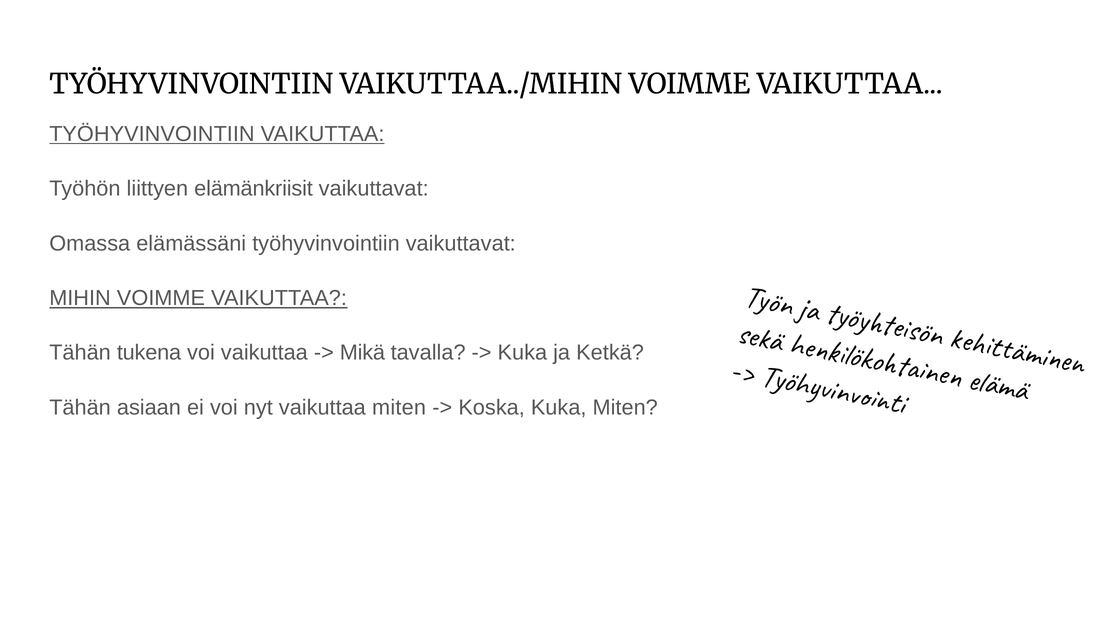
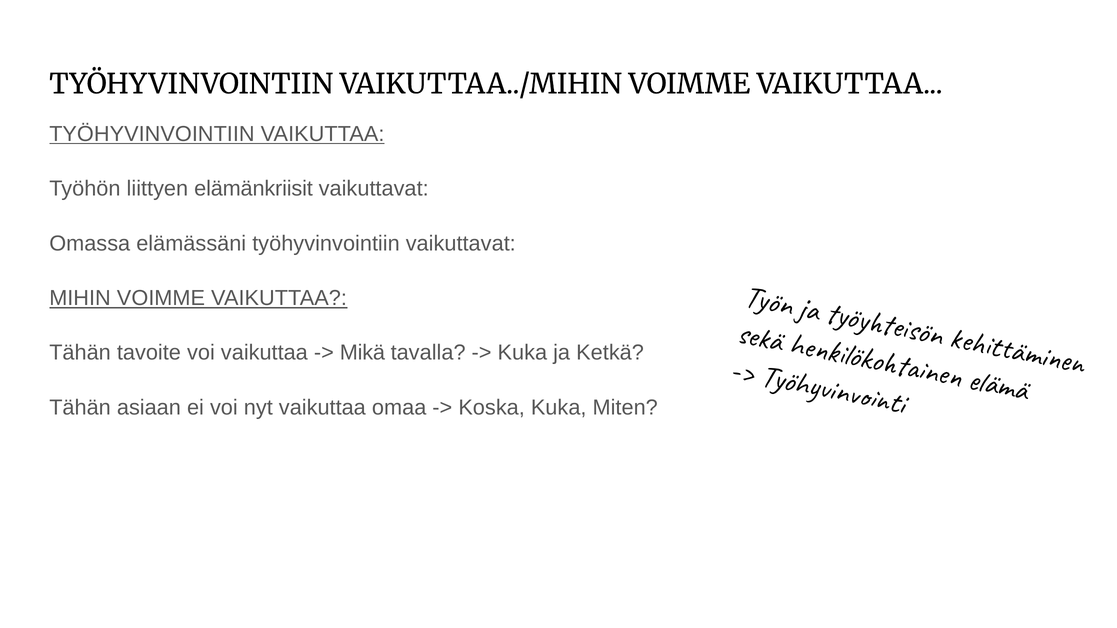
tukena: tukena -> tavoite
vaikuttaa miten: miten -> omaa
